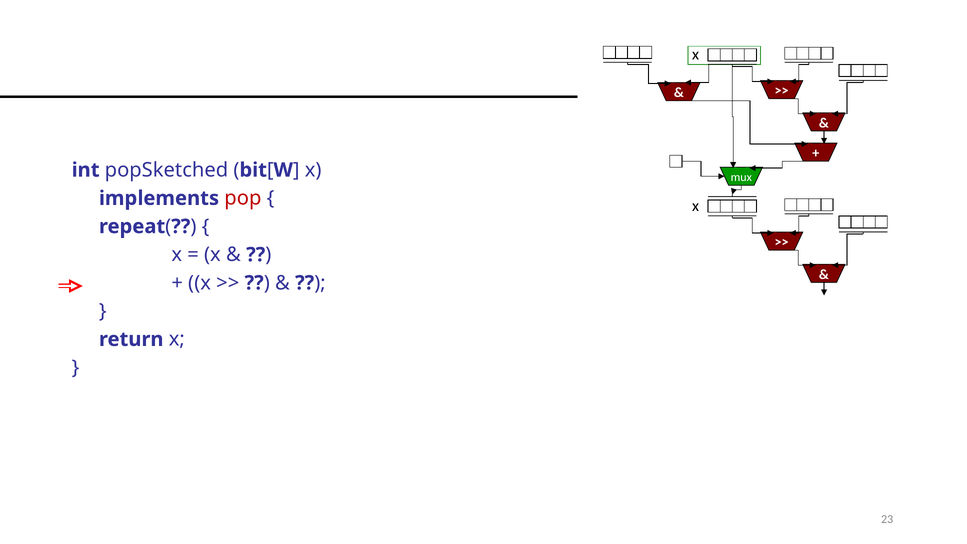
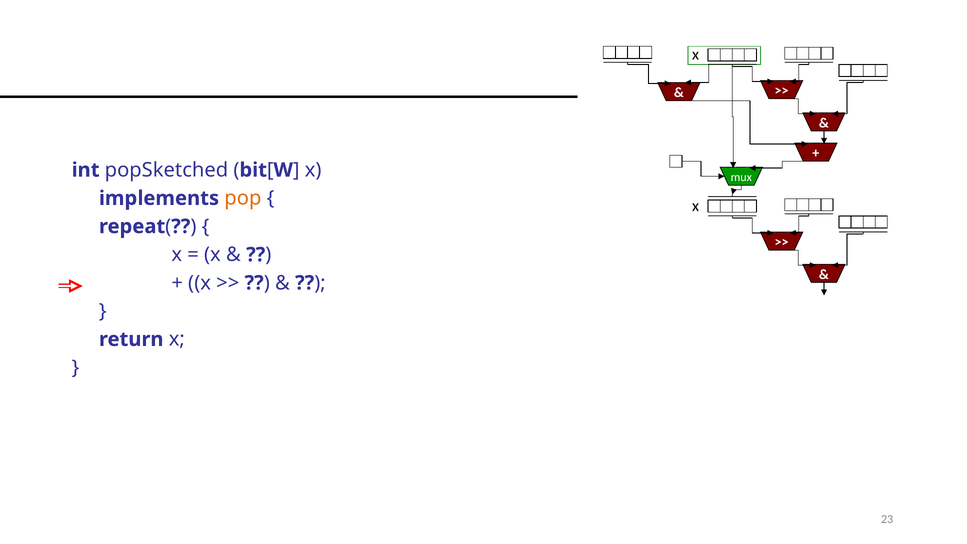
pop colour: red -> orange
